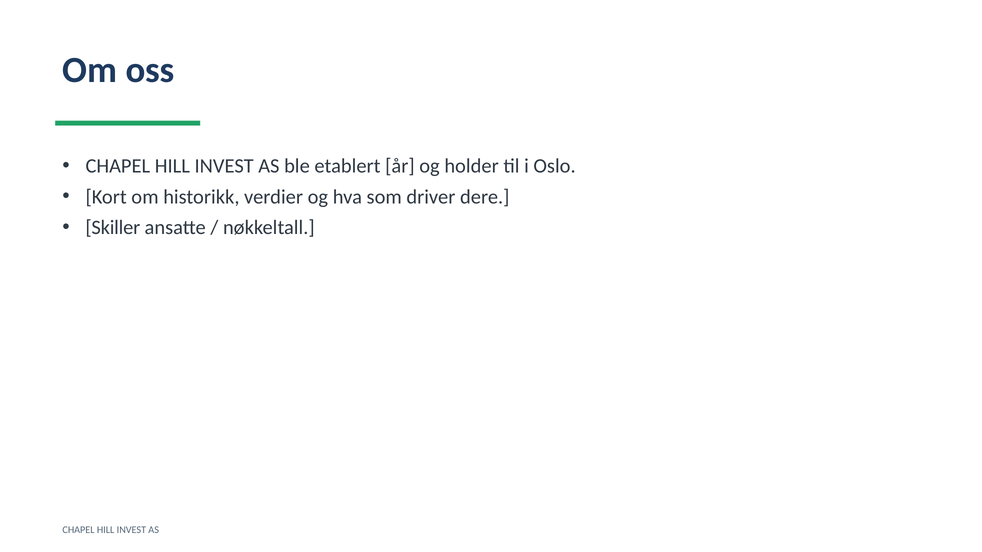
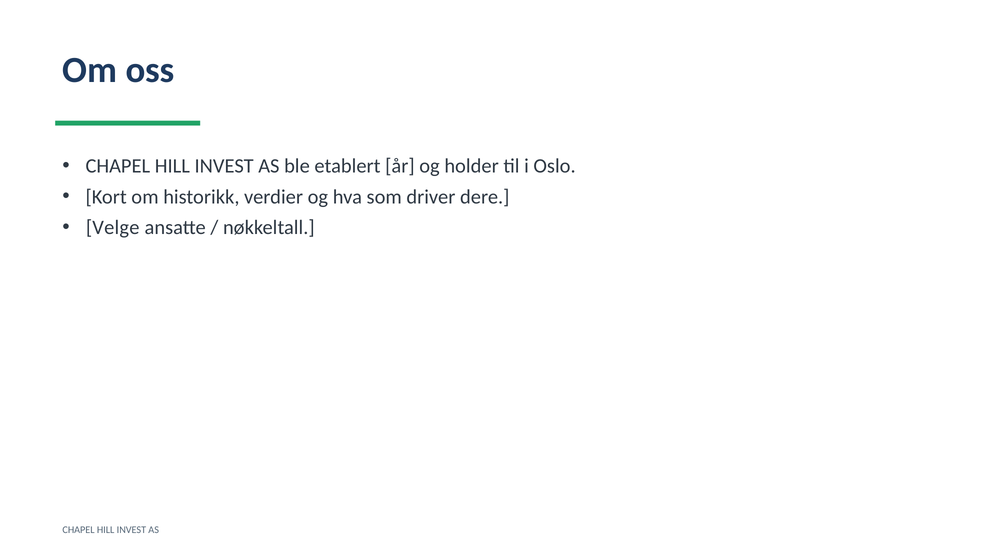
Skiller: Skiller -> Velge
